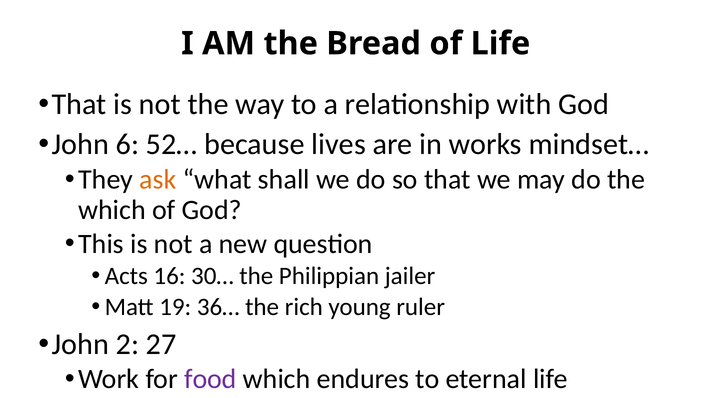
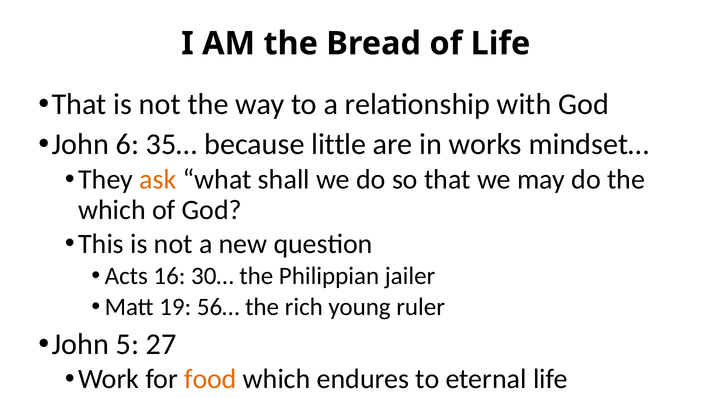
52…: 52… -> 35…
lives: lives -> little
36…: 36… -> 56…
2: 2 -> 5
food colour: purple -> orange
